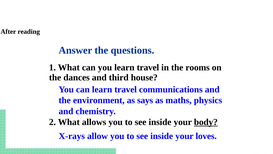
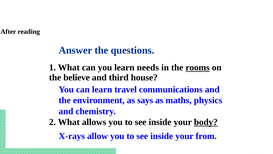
you learn travel: travel -> needs
rooms underline: none -> present
dances: dances -> believe
loves: loves -> from
